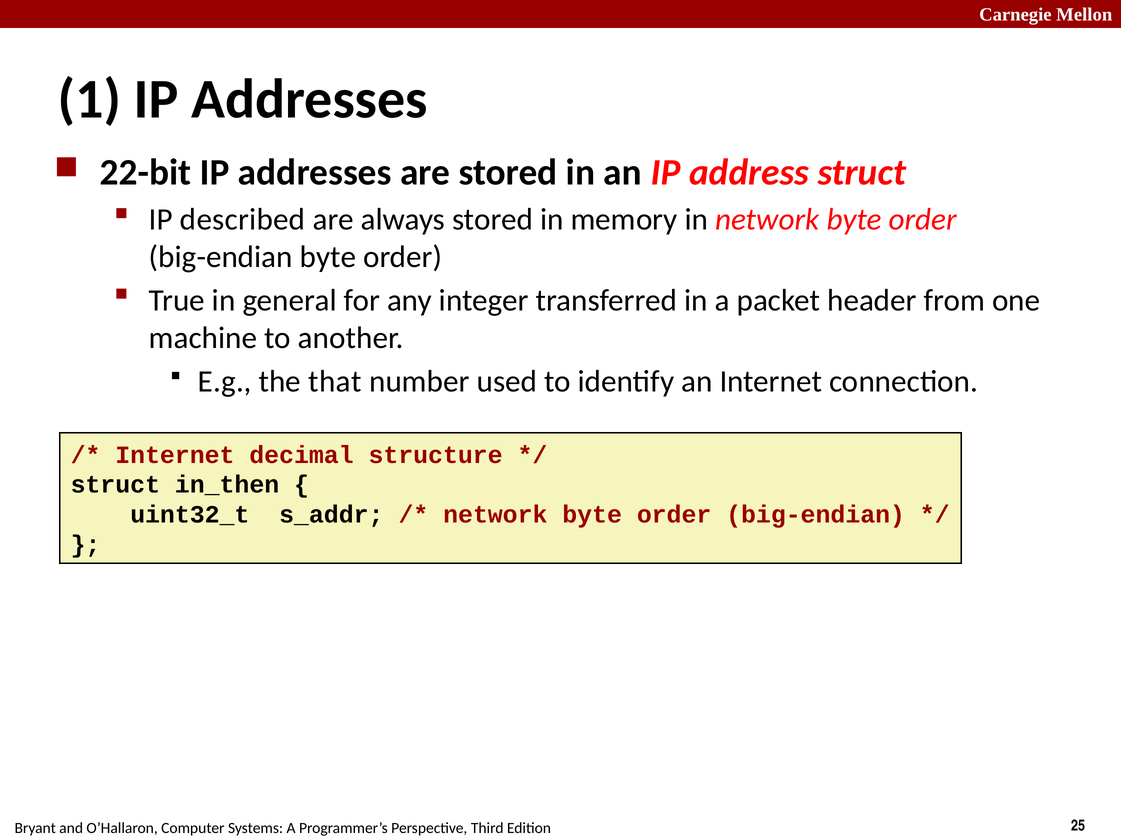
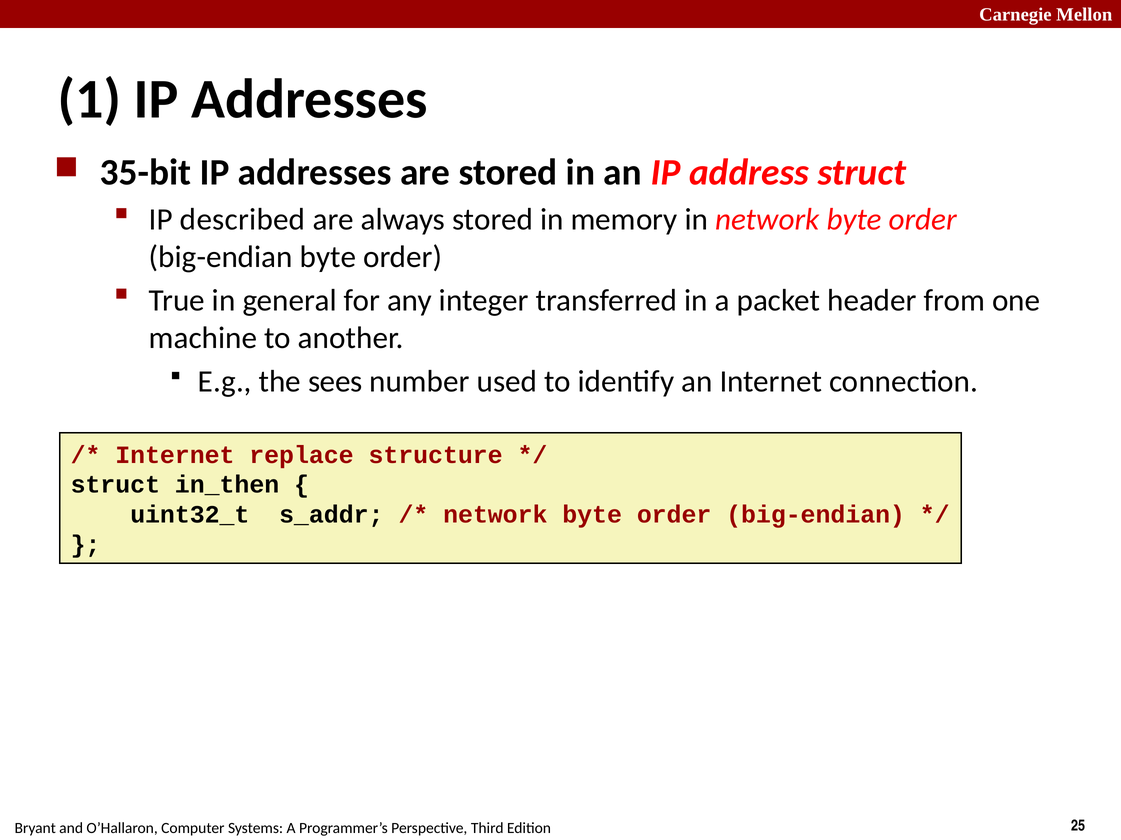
22-bit: 22-bit -> 35-bit
that: that -> sees
decimal: decimal -> replace
